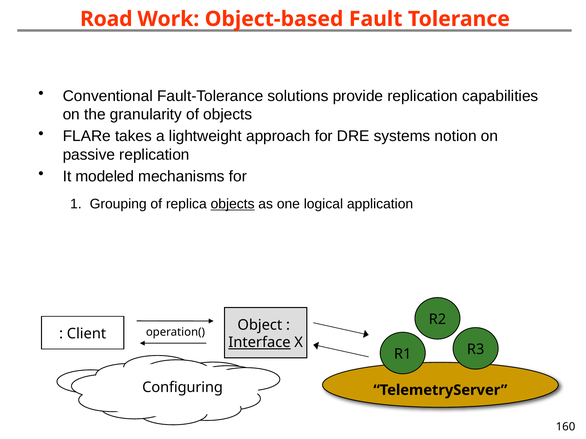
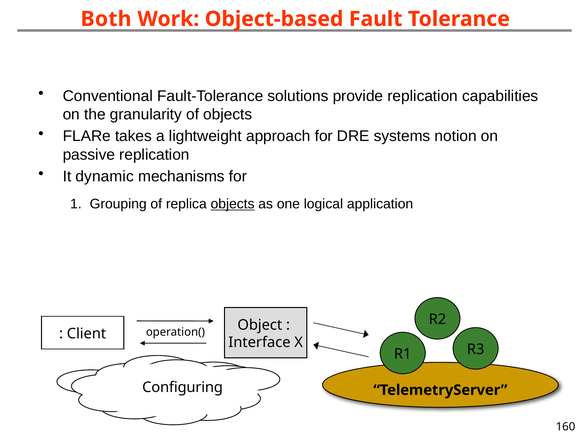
Road: Road -> Both
modeled: modeled -> dynamic
Interface underline: present -> none
